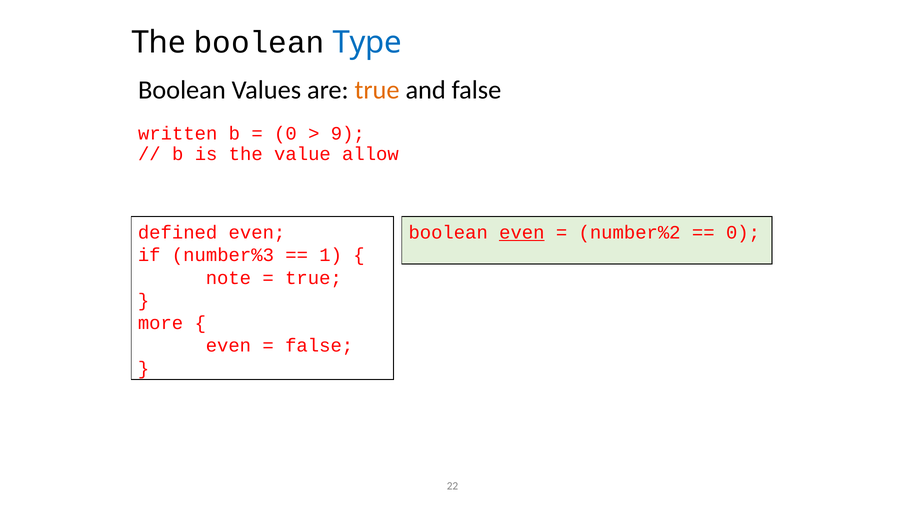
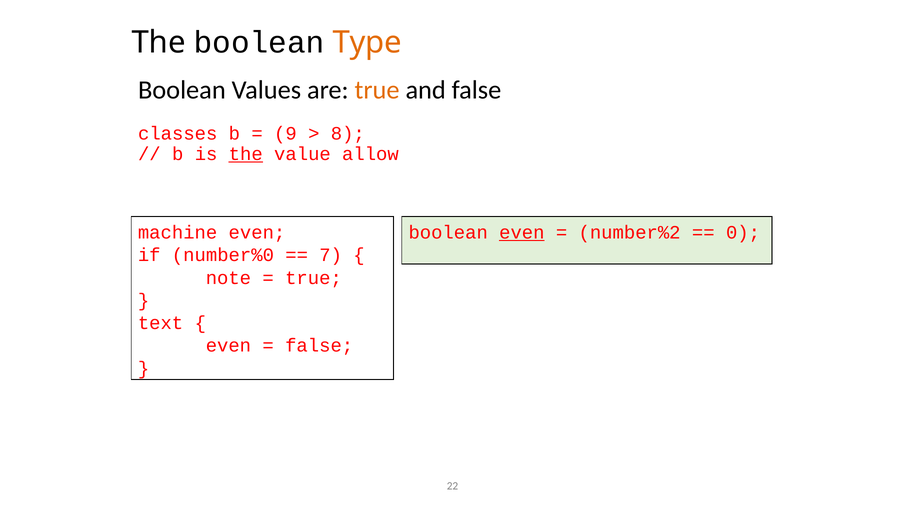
Type colour: blue -> orange
written: written -> classes
0 at (285, 134): 0 -> 9
9: 9 -> 8
the at (246, 154) underline: none -> present
defined: defined -> machine
number%3: number%3 -> number%0
1: 1 -> 7
more: more -> text
